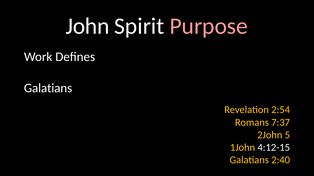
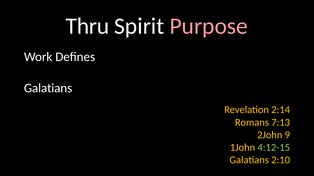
John: John -> Thru
2:54: 2:54 -> 2:14
7:37: 7:37 -> 7:13
5: 5 -> 9
4:12-15 colour: white -> light green
2:40: 2:40 -> 2:10
